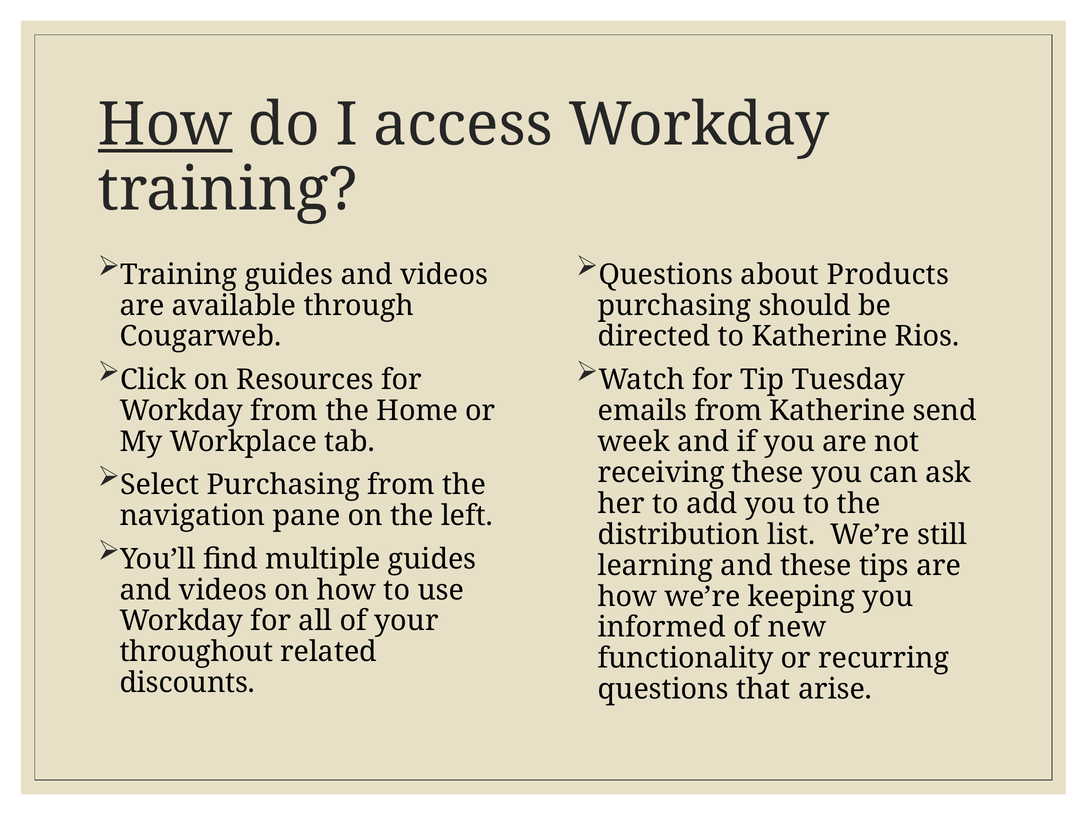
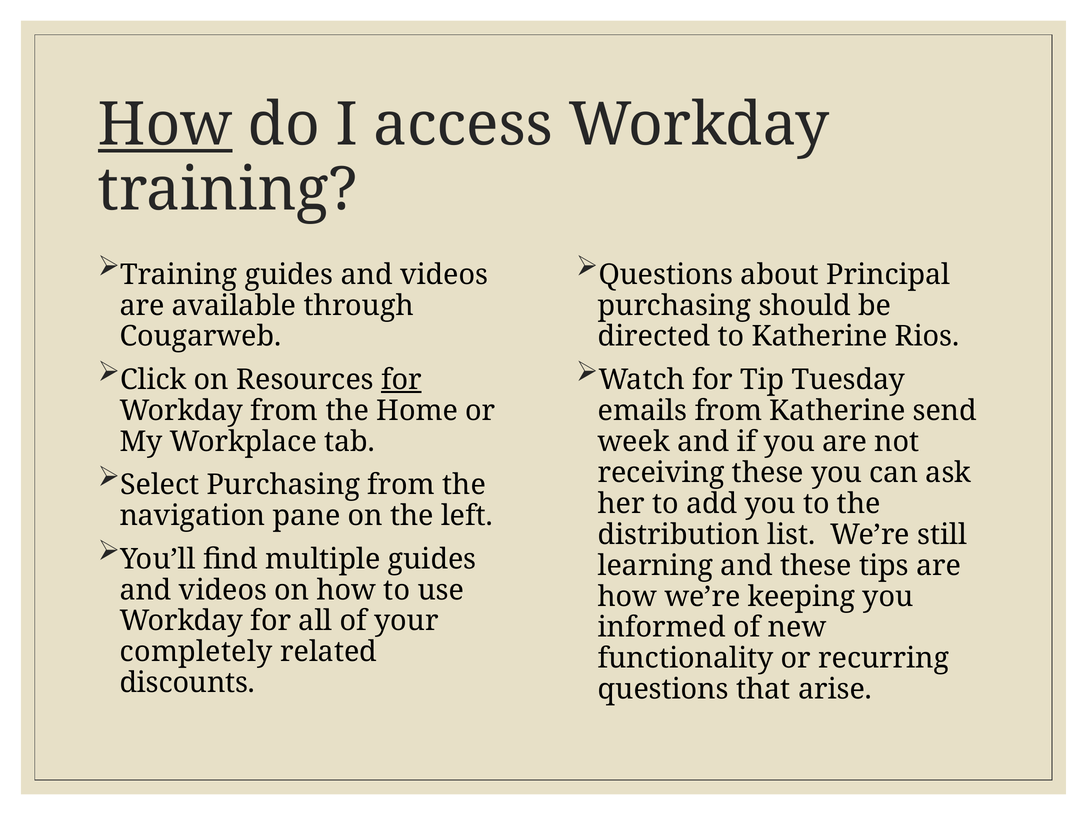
Products: Products -> Principal
for at (401, 380) underline: none -> present
throughout: throughout -> completely
